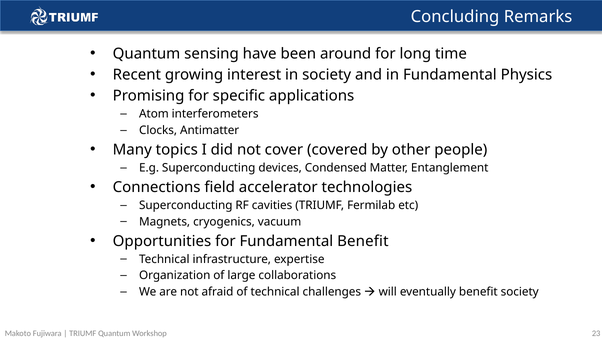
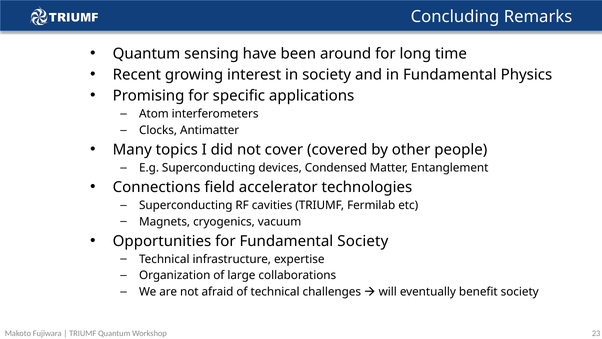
Fundamental Benefit: Benefit -> Society
